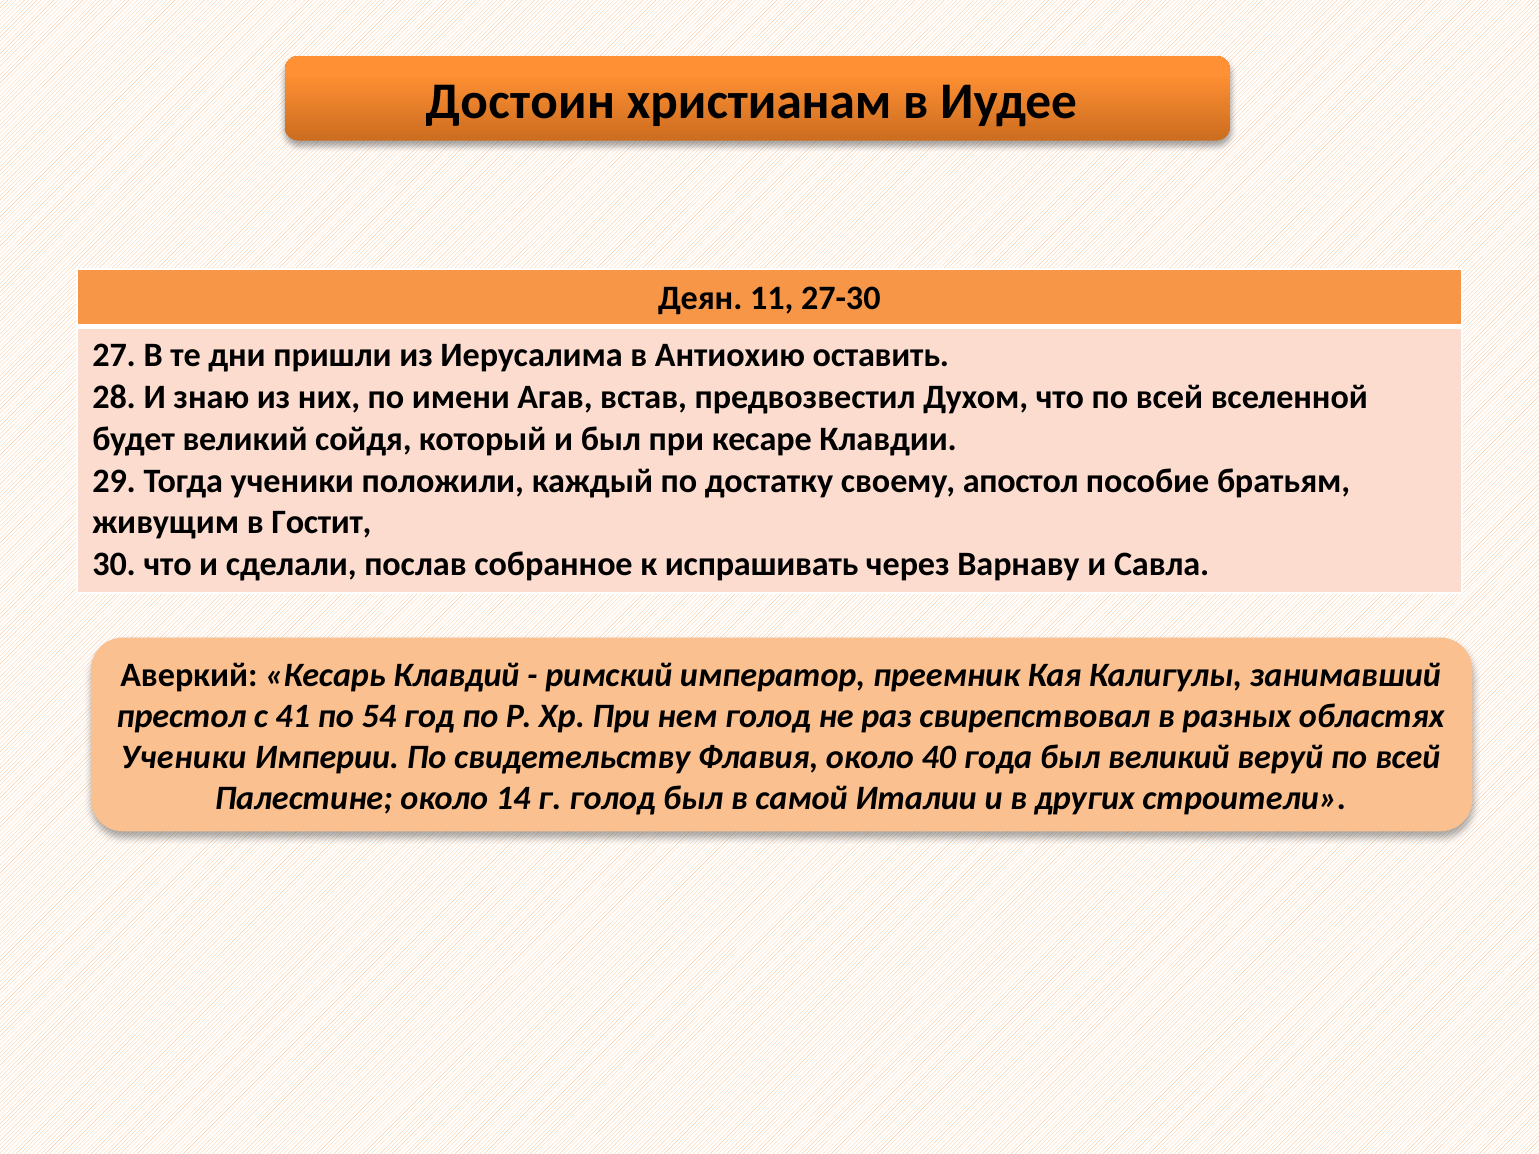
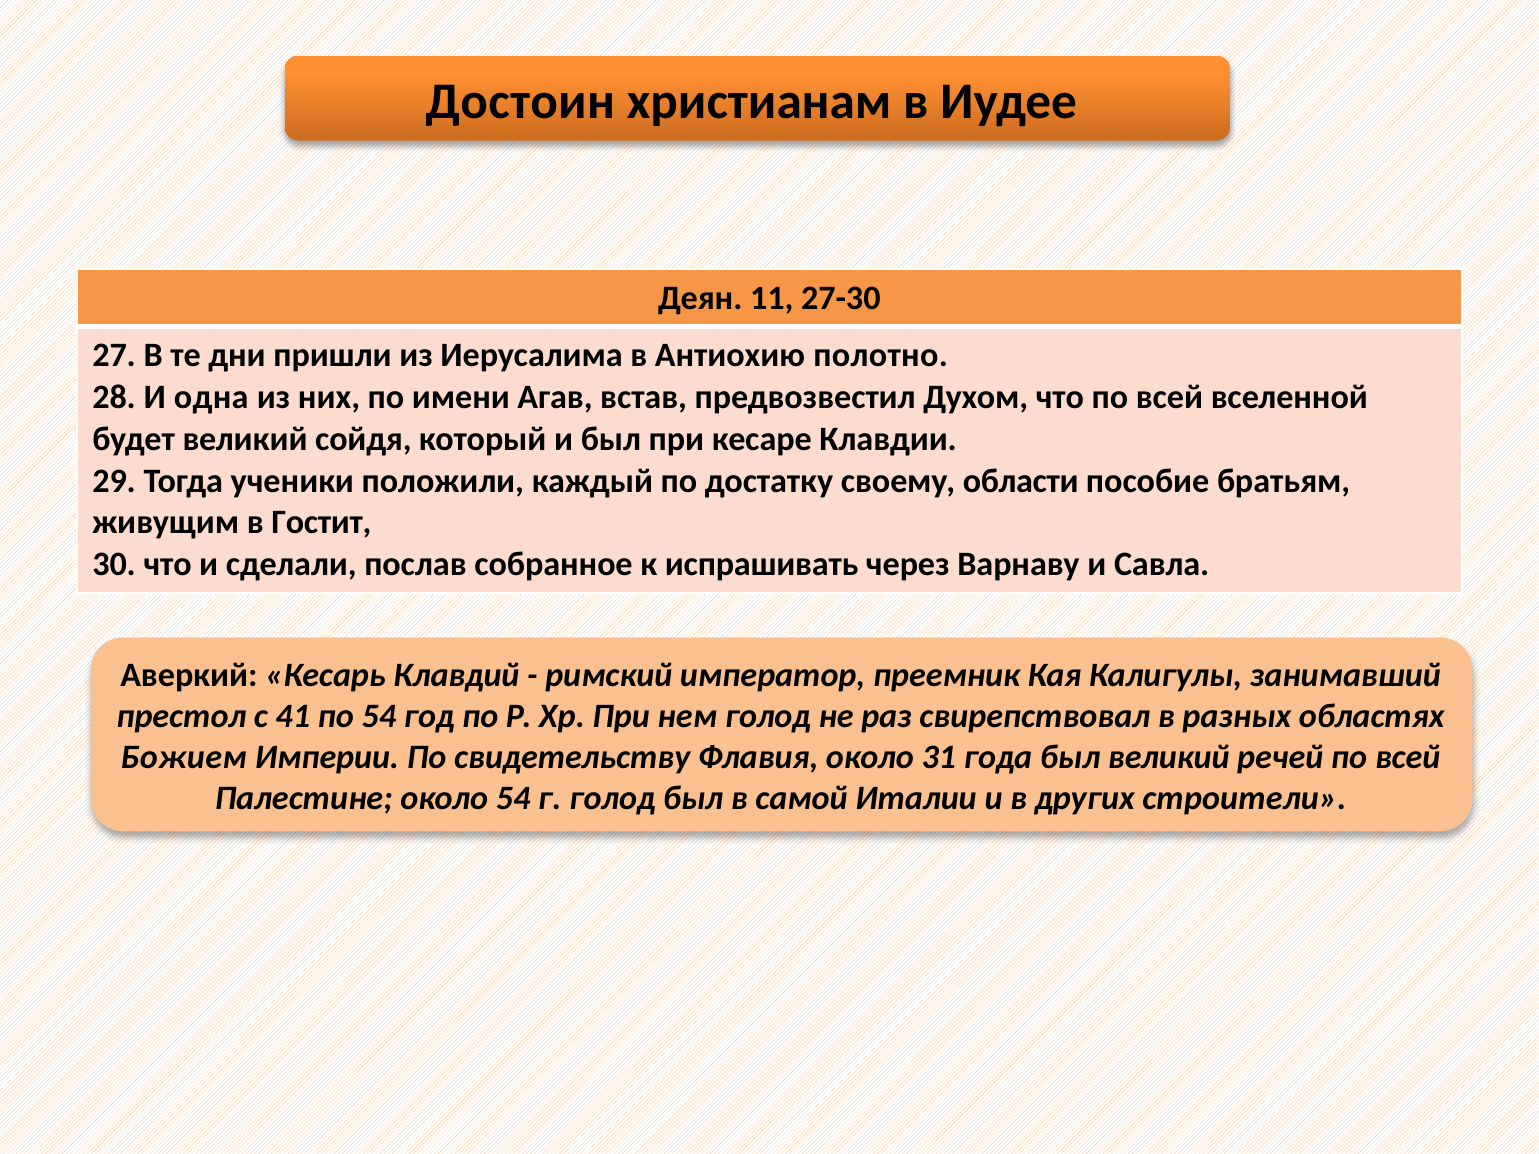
оставить: оставить -> полотно
знаю: знаю -> одна
апостол: апостол -> области
Ученики at (184, 757): Ученики -> Божием
40: 40 -> 31
веруй: веруй -> речей
около 14: 14 -> 54
